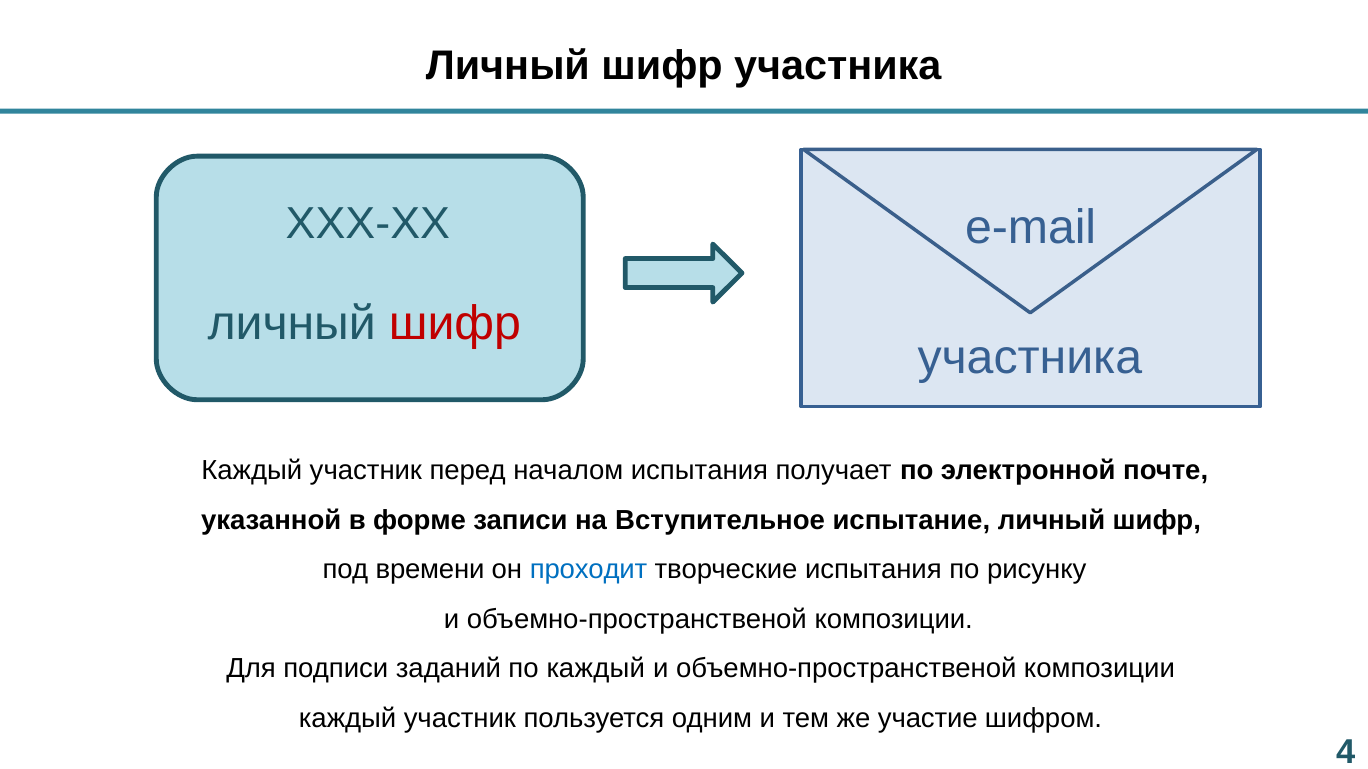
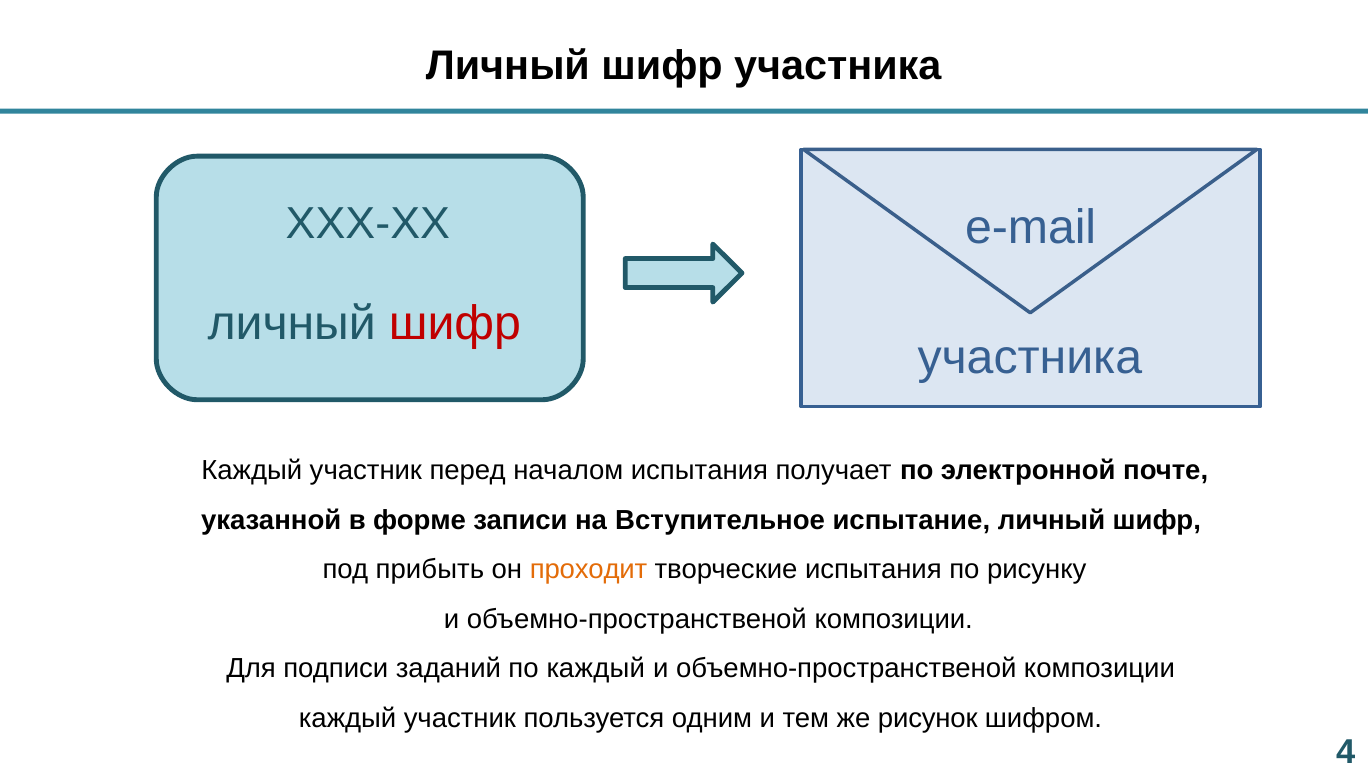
времени: времени -> прибыть
проходит colour: blue -> orange
участие: участие -> рисунок
